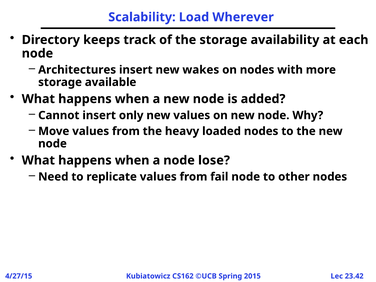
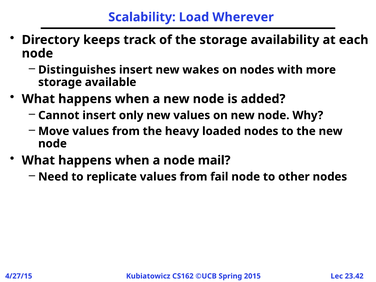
Architectures: Architectures -> Distinguishes
lose: lose -> mail
